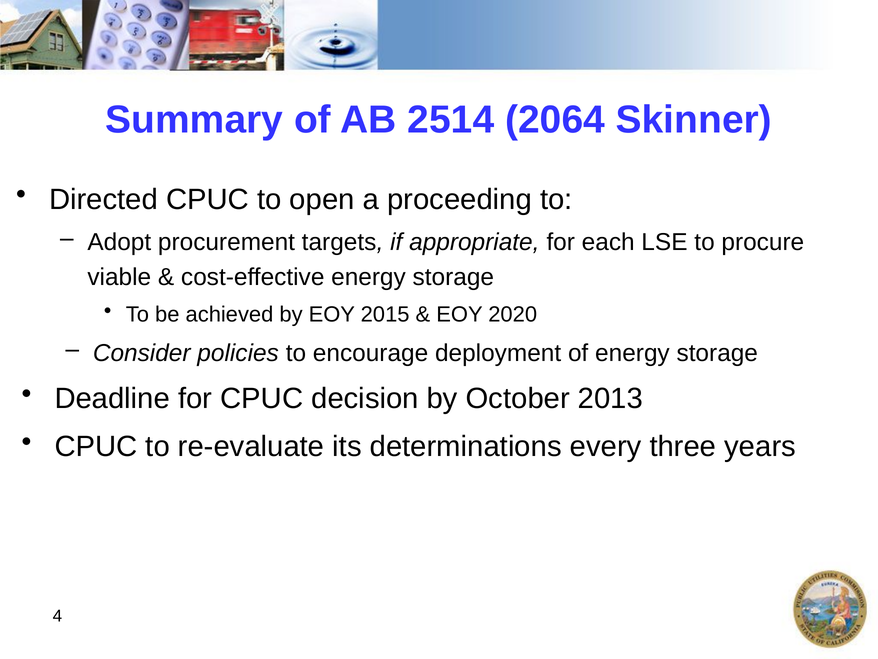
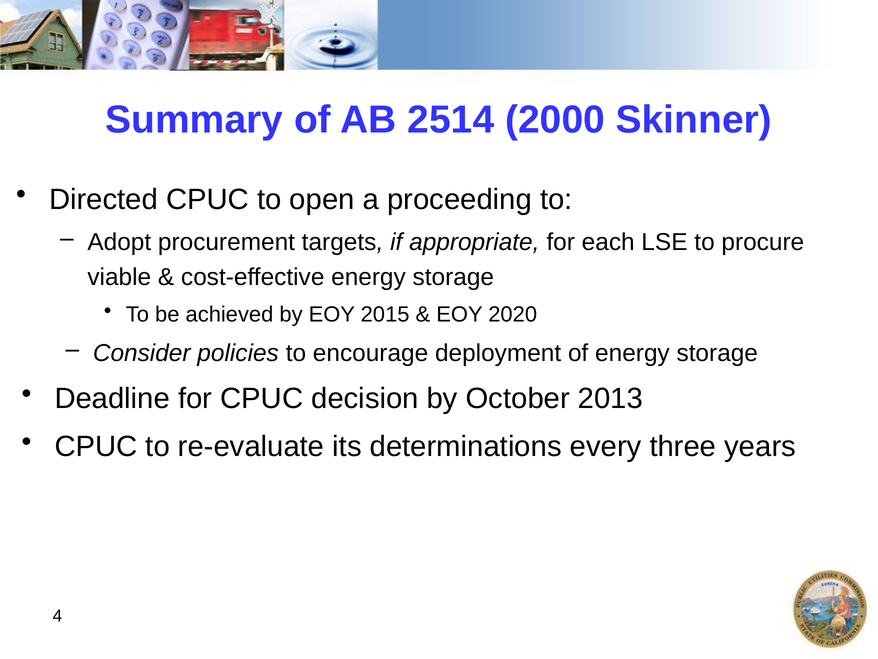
2064: 2064 -> 2000
